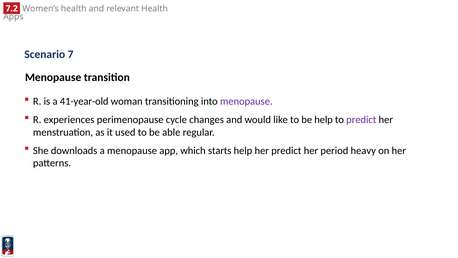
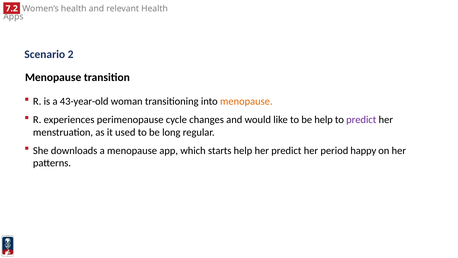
7: 7 -> 2
41-year-old: 41-year-old -> 43-year-old
menopause at (246, 101) colour: purple -> orange
able: able -> long
heavy: heavy -> happy
